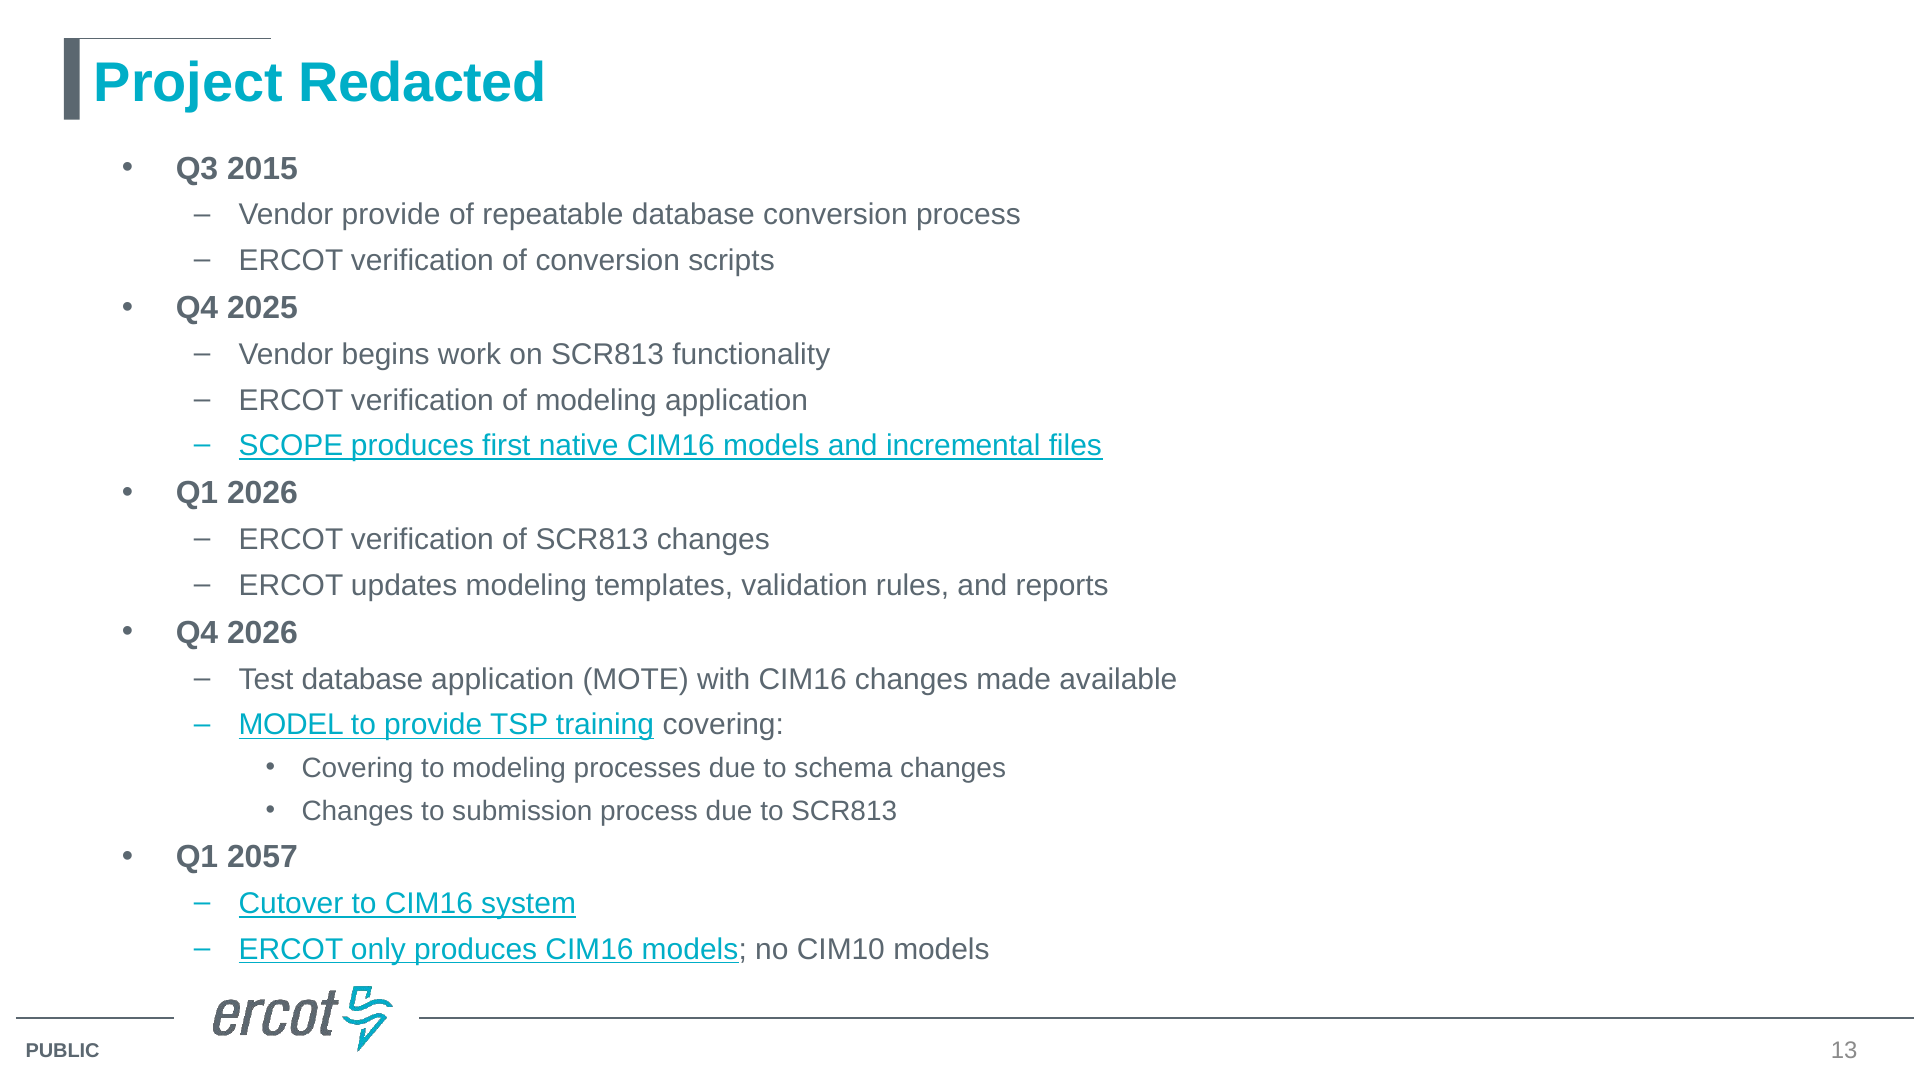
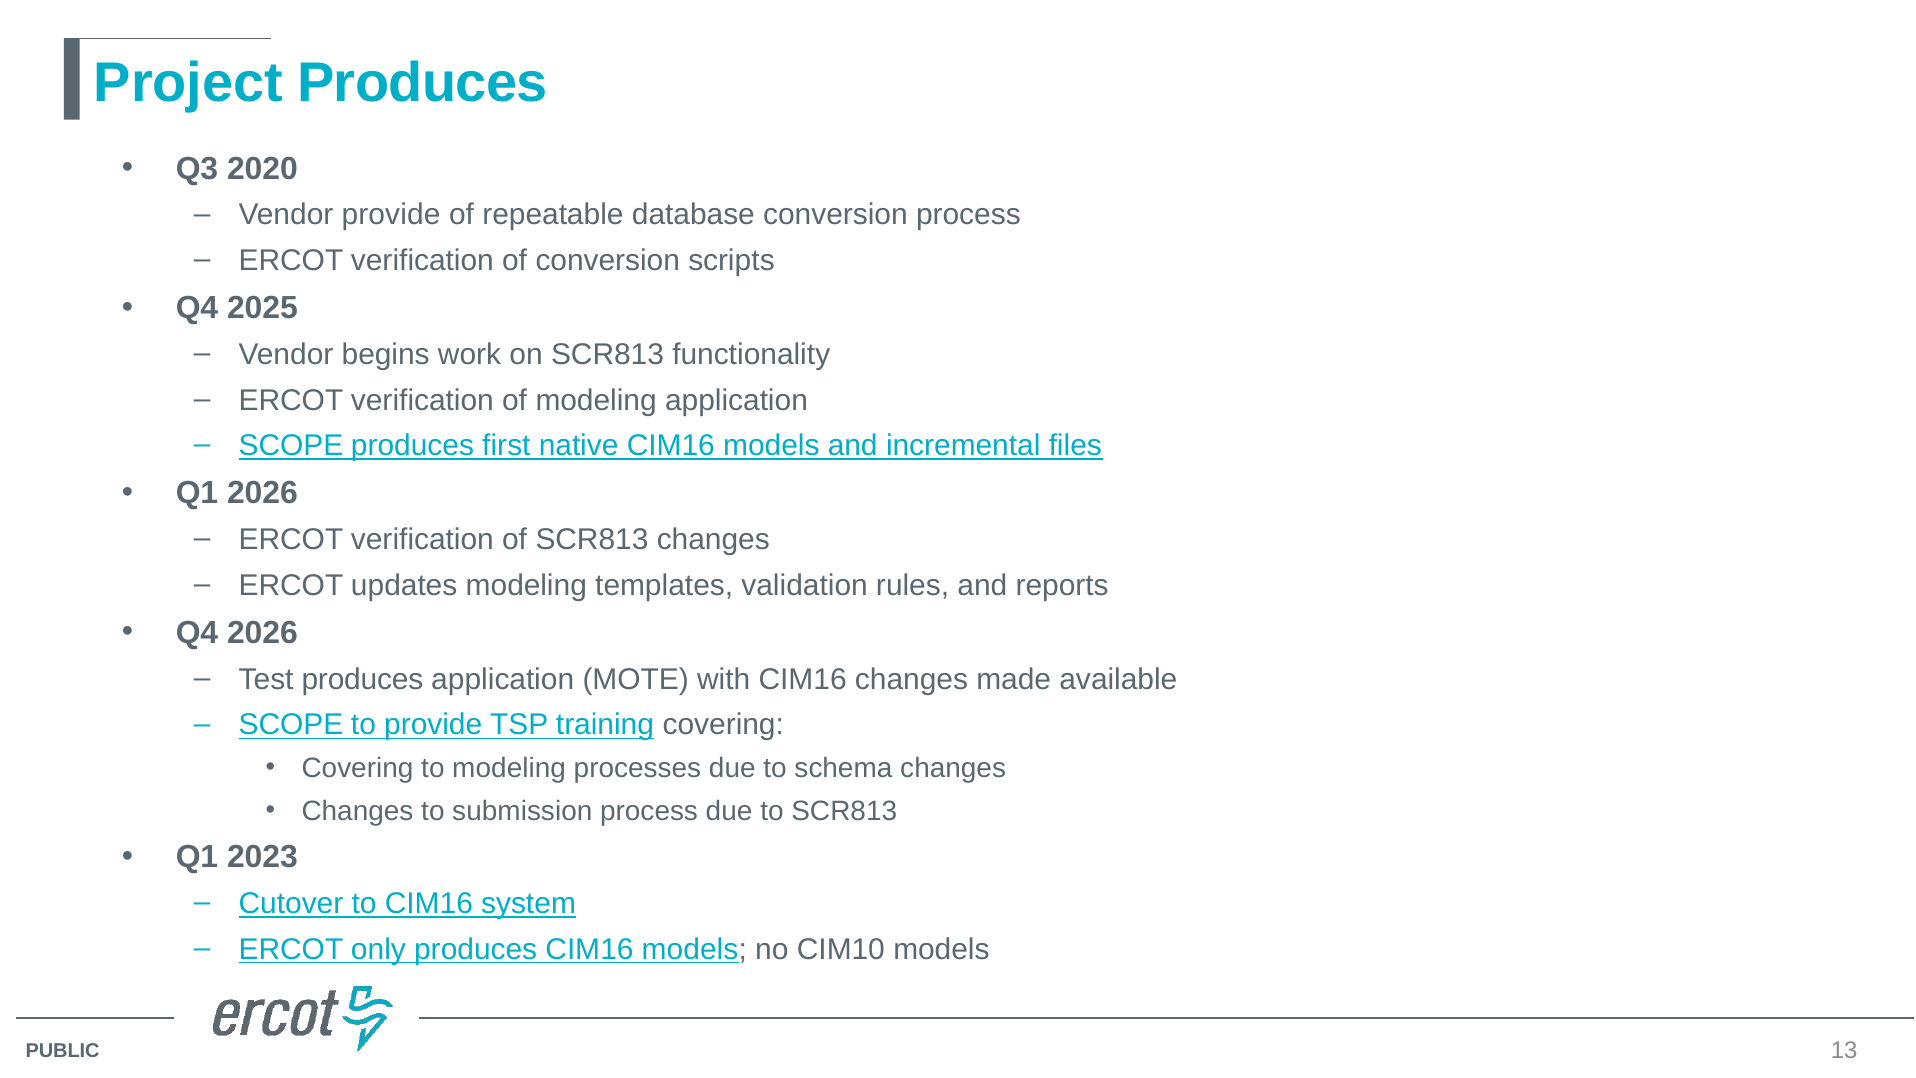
Project Redacted: Redacted -> Produces
2015: 2015 -> 2020
Test database: database -> produces
MODEL at (291, 725): MODEL -> SCOPE
2057: 2057 -> 2023
